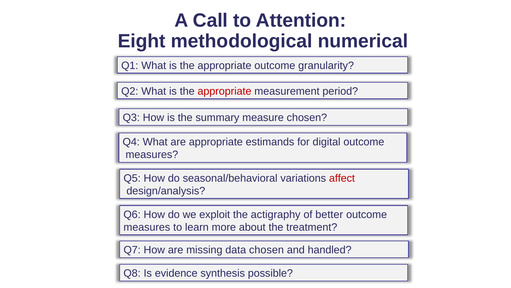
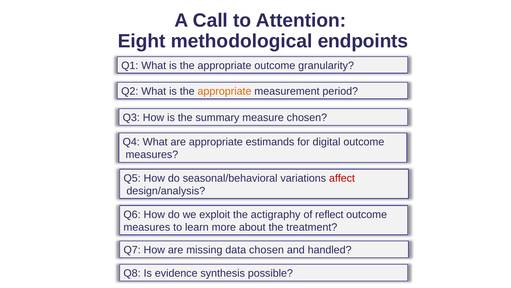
numerical: numerical -> endpoints
appropriate at (225, 91) colour: red -> orange
better: better -> reflect
